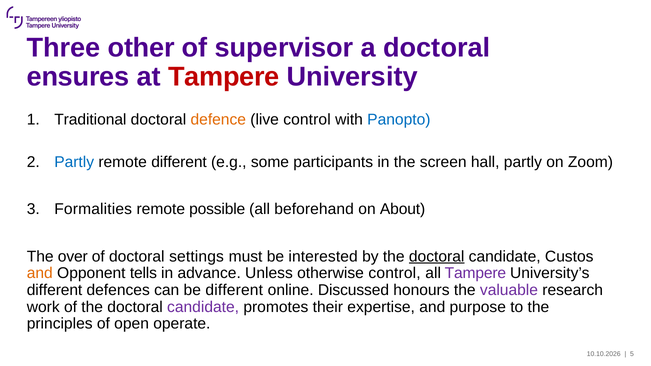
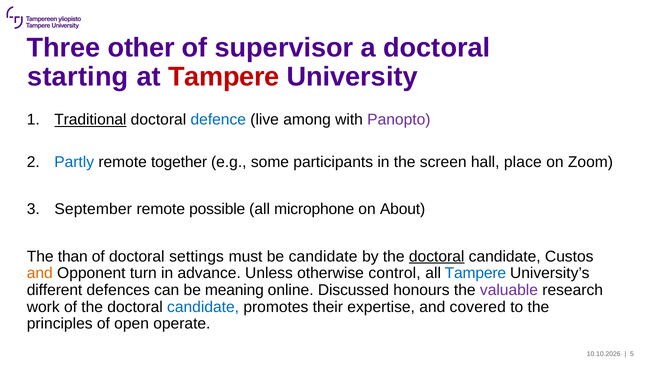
ensures: ensures -> starting
Traditional underline: none -> present
defence colour: orange -> blue
live control: control -> among
Panopto colour: blue -> purple
remote different: different -> together
hall partly: partly -> place
Formalities: Formalities -> September
beforehand: beforehand -> microphone
over: over -> than
be interested: interested -> candidate
tells: tells -> turn
Tampere at (475, 273) colour: purple -> blue
be different: different -> meaning
candidate at (203, 307) colour: purple -> blue
purpose: purpose -> covered
